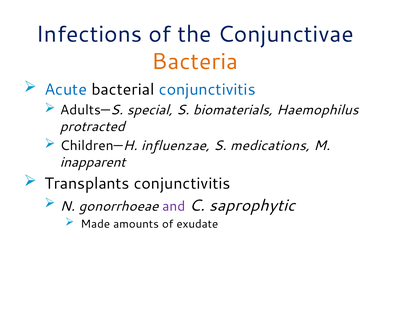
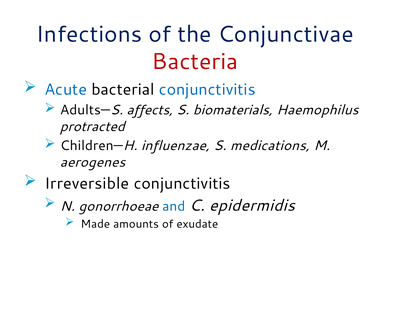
Bacteria colour: orange -> red
special: special -> affects
inapparent: inapparent -> aerogenes
Transplants: Transplants -> Irreversible
and colour: purple -> blue
saprophytic: saprophytic -> epidermidis
